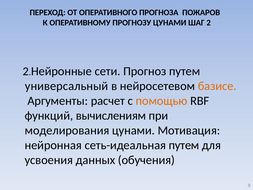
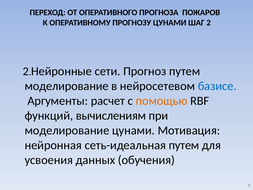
универсальный at (67, 86): универсальный -> моделирование
базисе colour: orange -> blue
моделирования at (67, 130): моделирования -> моделирование
